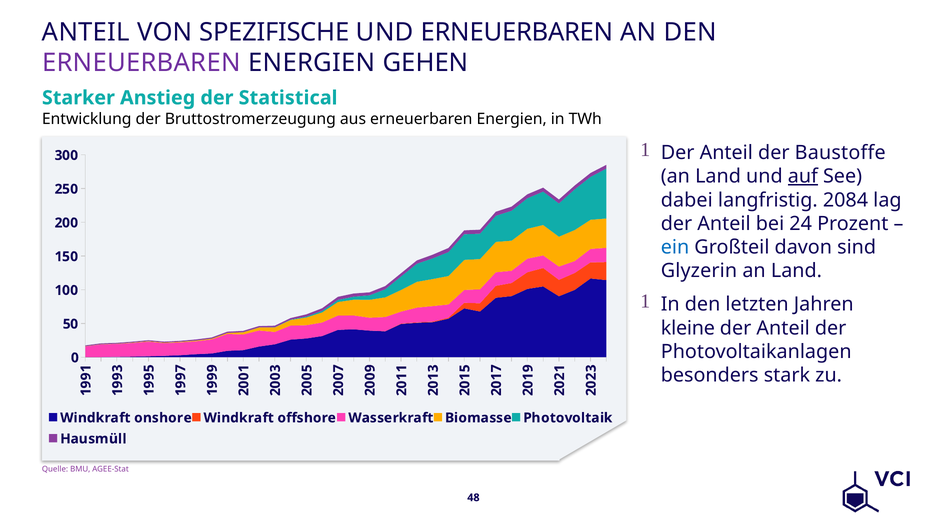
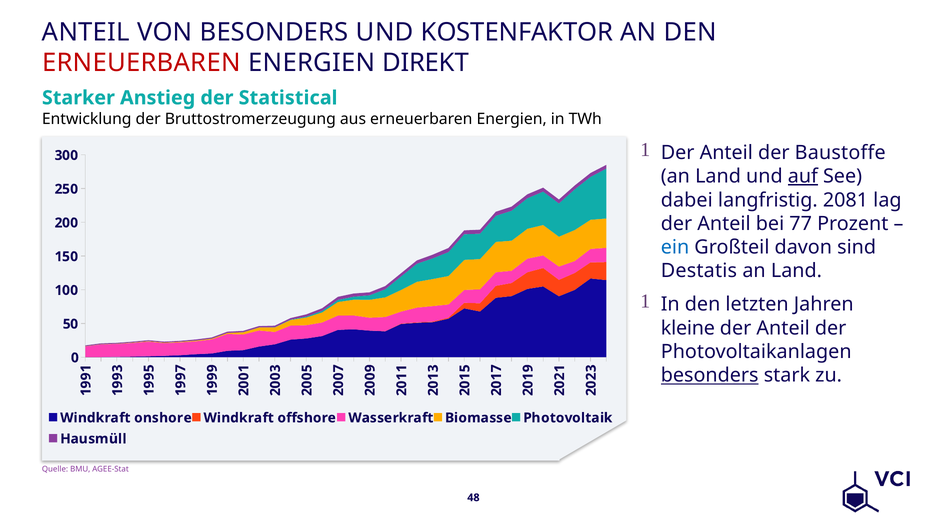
VON SPEZIFISCHE: SPEZIFISCHE -> BESONDERS
UND ERNEUERBAREN: ERNEUERBAREN -> KOSTENFAKTOR
ERNEUERBAREN at (141, 63) colour: purple -> red
GEHEN: GEHEN -> DIREKT
2084: 2084 -> 2081
24: 24 -> 77
Glyzerin: Glyzerin -> Destatis
besonders at (710, 376) underline: none -> present
